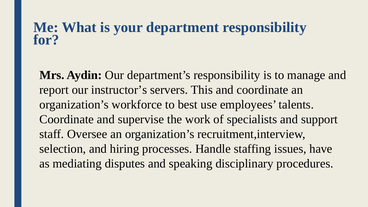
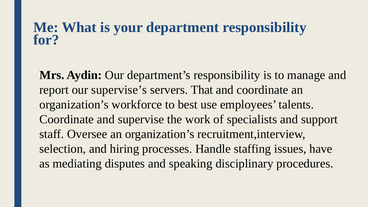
instructor’s: instructor’s -> supervise’s
This: This -> That
